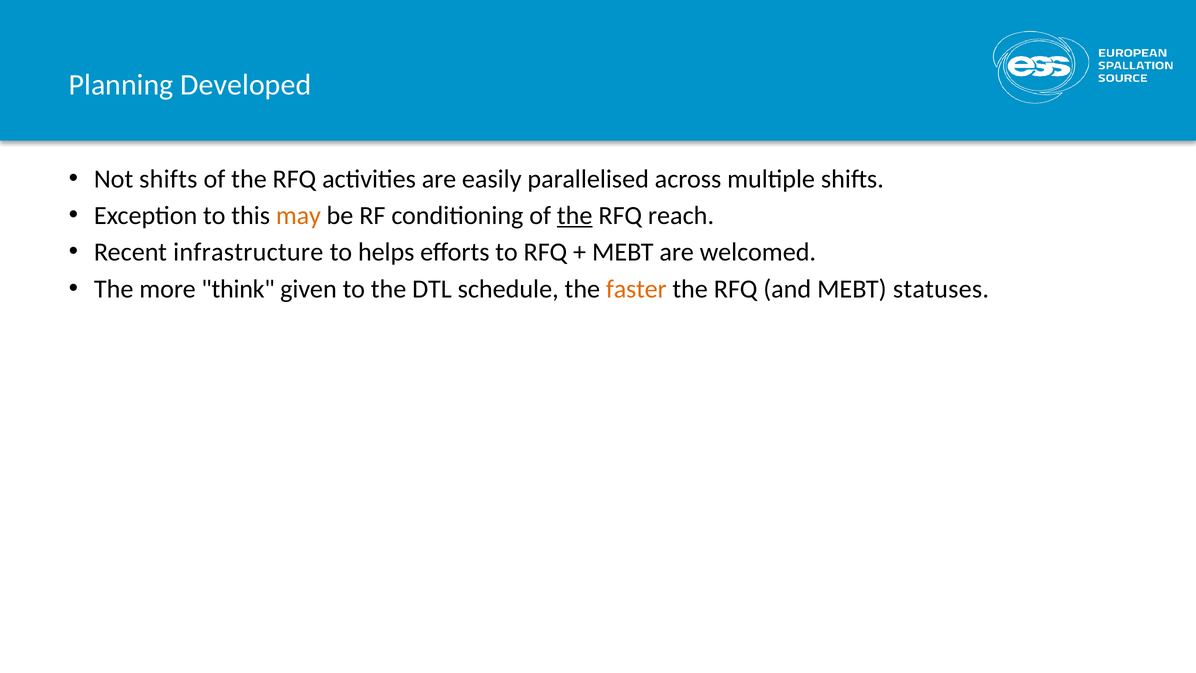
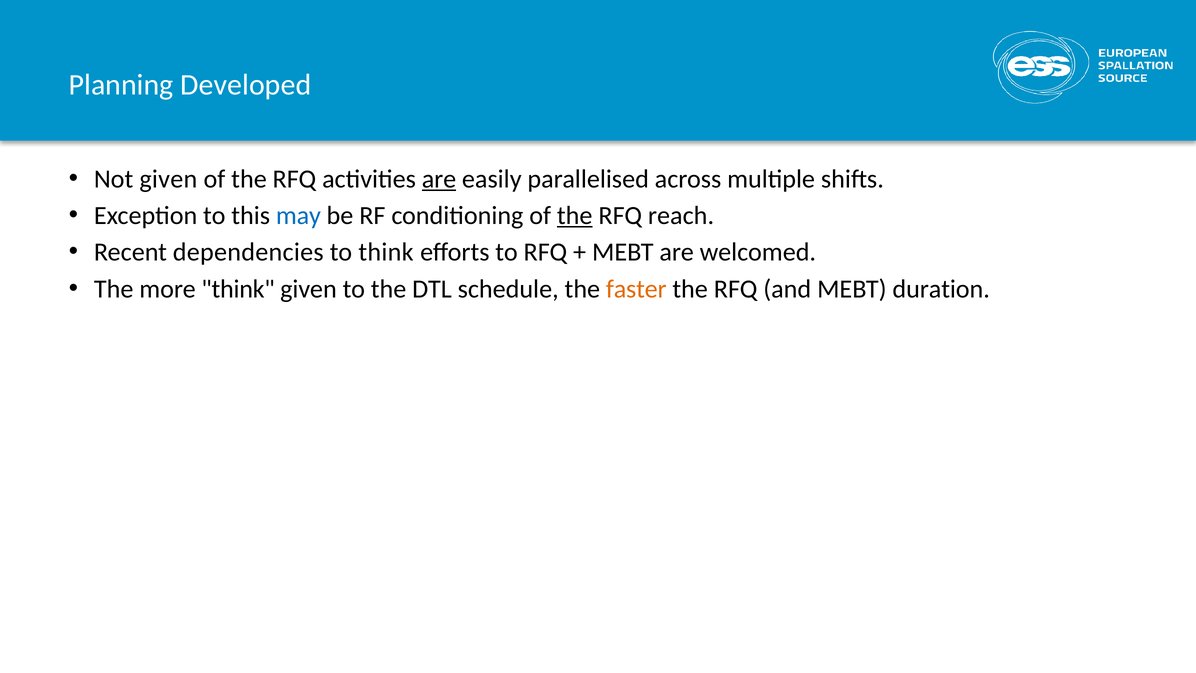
Not shifts: shifts -> given
are at (439, 179) underline: none -> present
may colour: orange -> blue
infrastructure: infrastructure -> dependencies
to helps: helps -> think
statuses: statuses -> duration
